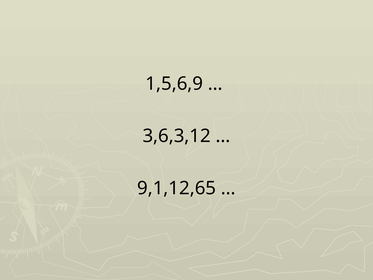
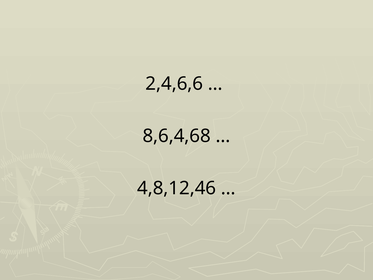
1,5,6,9: 1,5,6,9 -> 2,4,6,6
3,6,3,12: 3,6,3,12 -> 8,6,4,68
9,1,12,65: 9,1,12,65 -> 4,8,12,46
